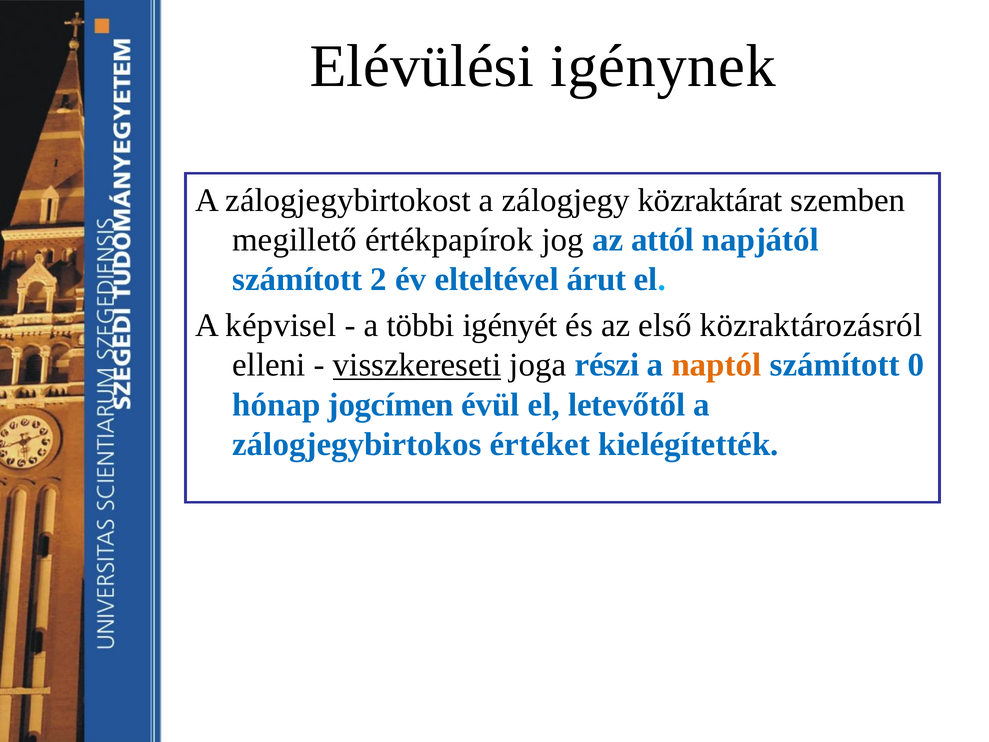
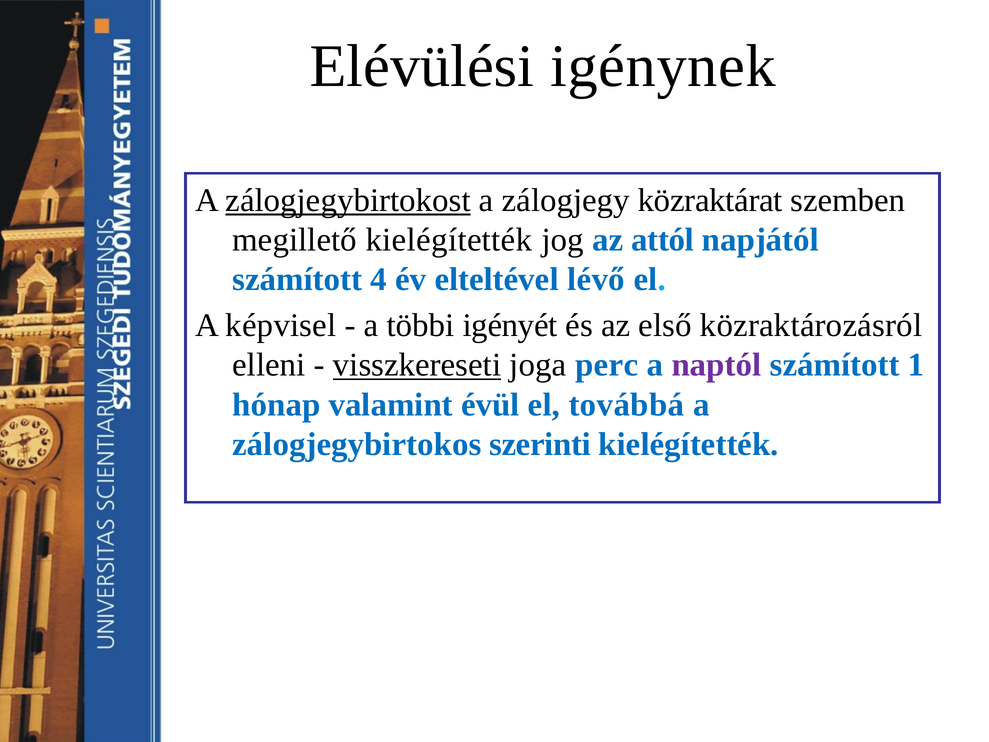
zálogjegybirtokost underline: none -> present
megillető értékpapírok: értékpapírok -> kielégítették
2: 2 -> 4
árut: árut -> lévő
részi: részi -> perc
naptól colour: orange -> purple
0: 0 -> 1
jogcímen: jogcímen -> valamint
letevőtől: letevőtől -> továbbá
értéket: értéket -> szerinti
